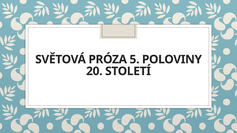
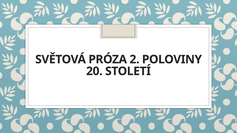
5: 5 -> 2
